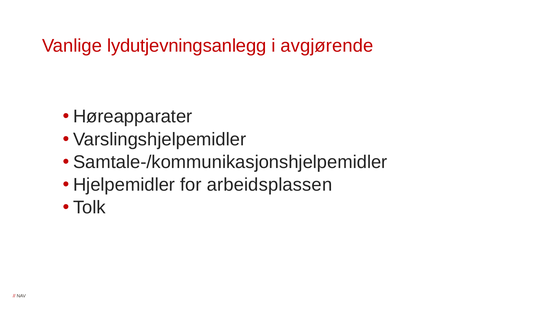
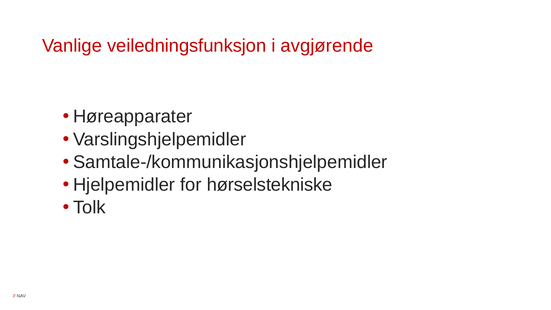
lydutjevningsanlegg: lydutjevningsanlegg -> veiledningsfunksjon
arbeidsplassen: arbeidsplassen -> hørselstekniske
